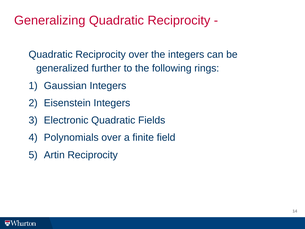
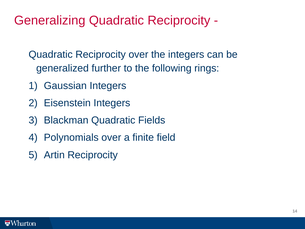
Electronic: Electronic -> Blackman
